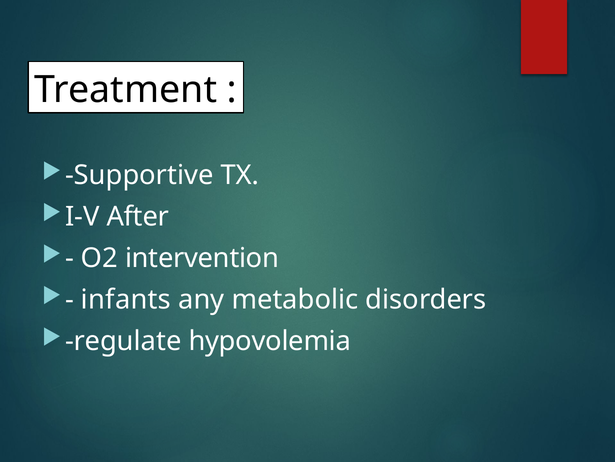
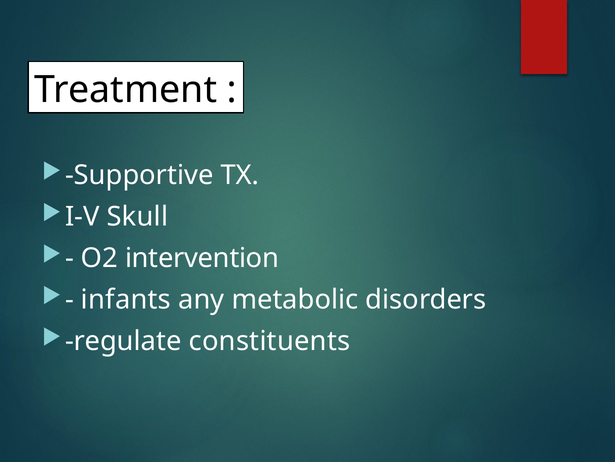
After: After -> Skull
hypovolemia: hypovolemia -> constituents
